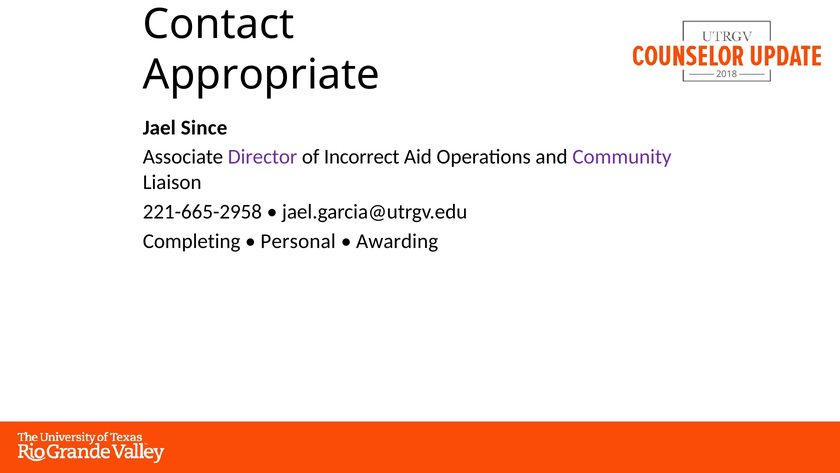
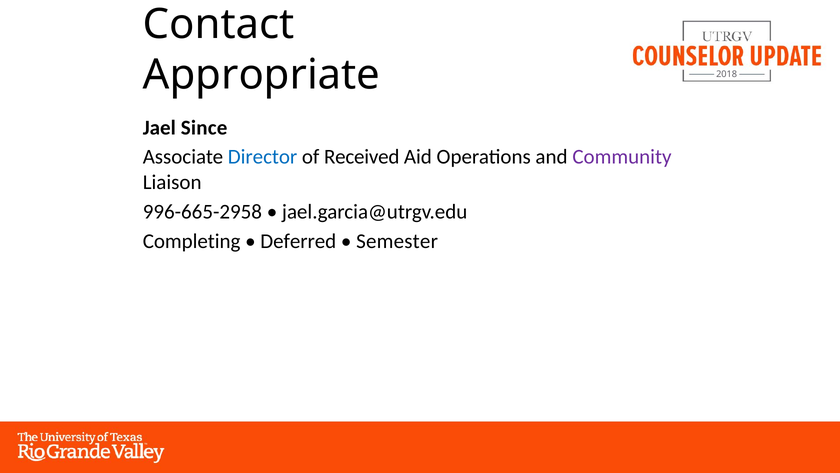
Director colour: purple -> blue
Incorrect: Incorrect -> Received
221-665-2958: 221-665-2958 -> 996-665-2958
Personal: Personal -> Deferred
Awarding: Awarding -> Semester
